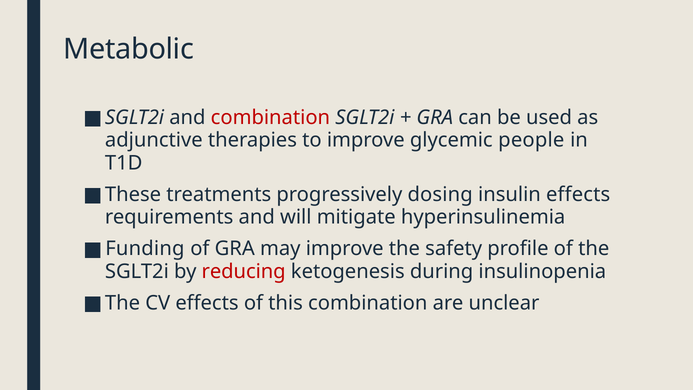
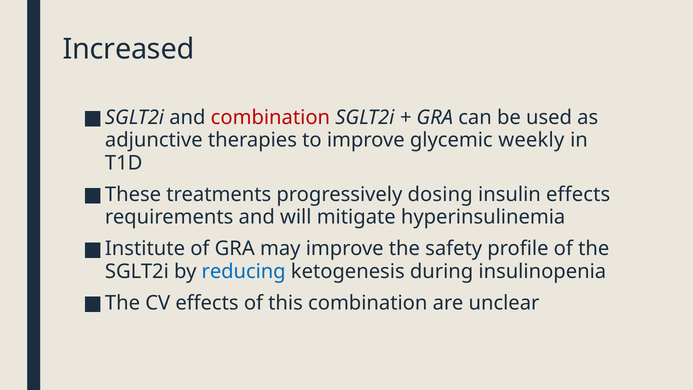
Metabolic: Metabolic -> Increased
people: people -> weekly
Funding: Funding -> Institute
reducing colour: red -> blue
